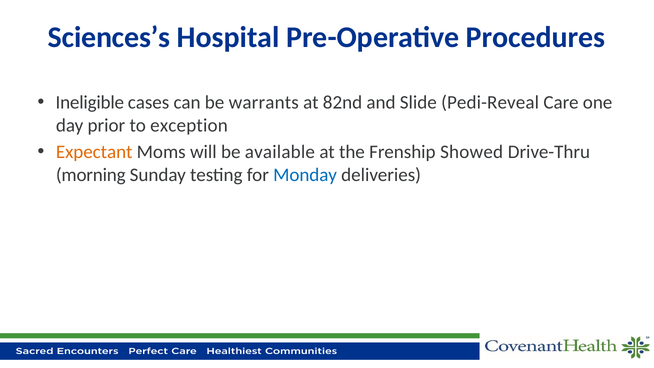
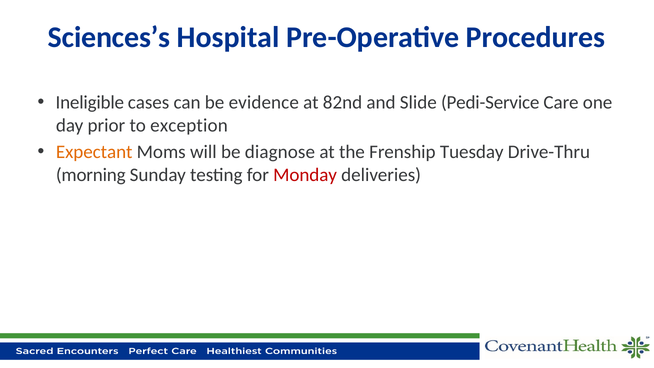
warrants: warrants -> evidence
Pedi-Reveal: Pedi-Reveal -> Pedi-Service
available: available -> diagnose
Showed: Showed -> Tuesday
Monday colour: blue -> red
